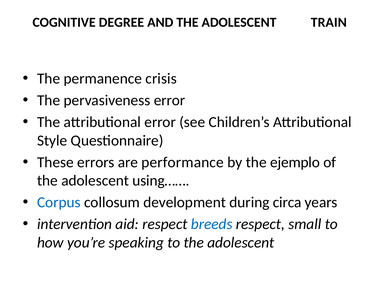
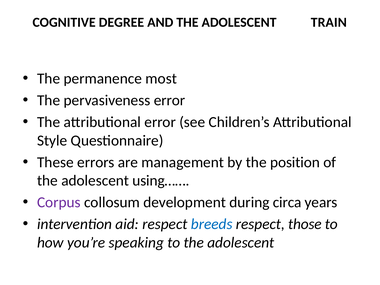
crisis: crisis -> most
performance: performance -> management
ejemplo: ejemplo -> position
Corpus colour: blue -> purple
small: small -> those
